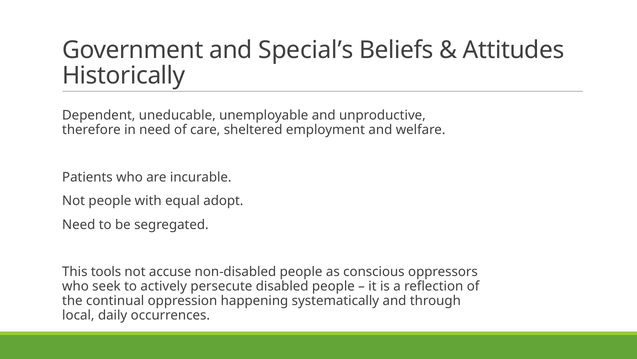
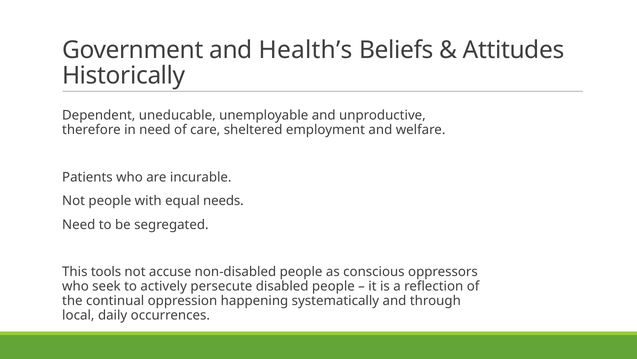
Special’s: Special’s -> Health’s
adopt: adopt -> needs
